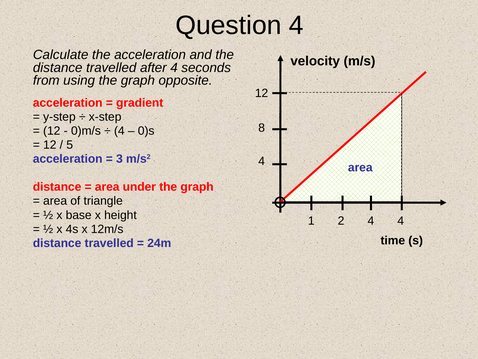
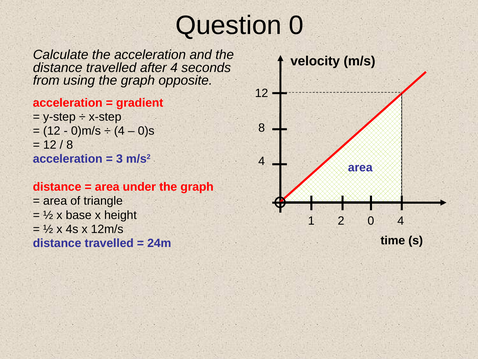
Question 4: 4 -> 0
5 at (70, 145): 5 -> 8
2 4: 4 -> 0
